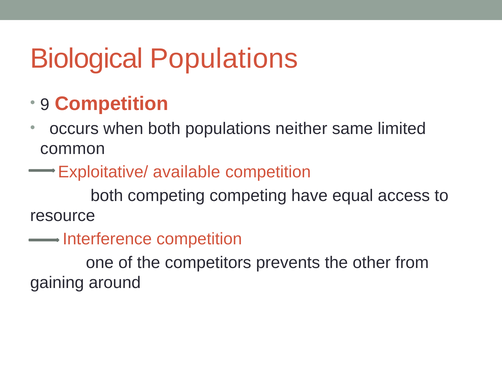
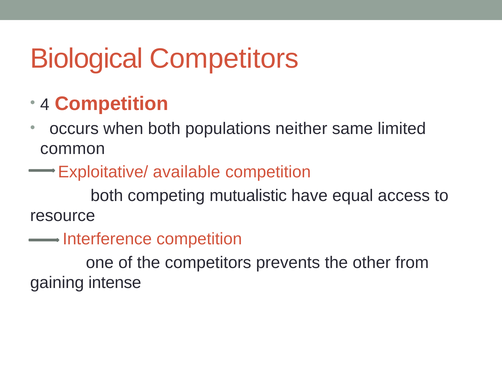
Biological Populations: Populations -> Competitors
9: 9 -> 4
competing competing: competing -> mutualistic
around: around -> intense
